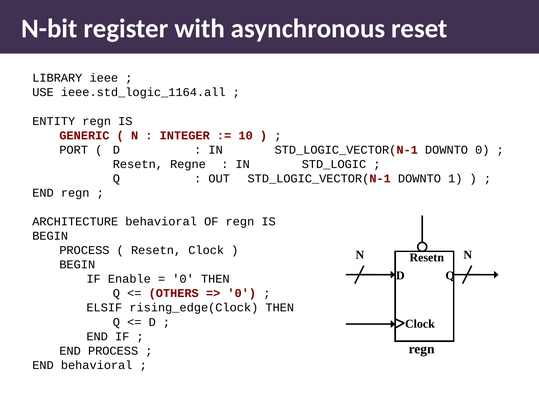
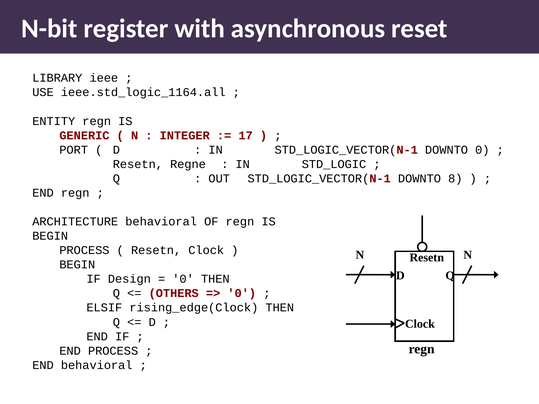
10: 10 -> 17
1: 1 -> 8
Enable: Enable -> Design
